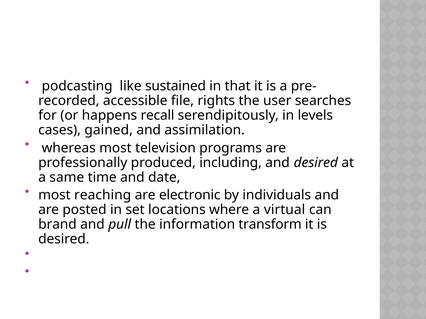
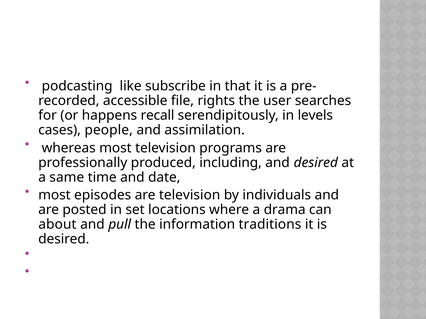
sustained: sustained -> subscribe
gained: gained -> people
reaching: reaching -> episodes
are electronic: electronic -> television
virtual: virtual -> drama
brand: brand -> about
transform: transform -> traditions
